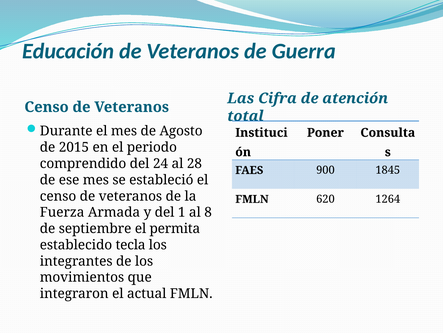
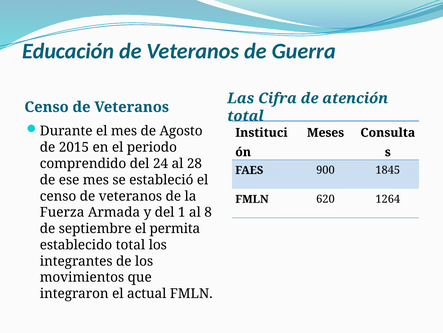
Poner: Poner -> Meses
establecido tecla: tecla -> total
